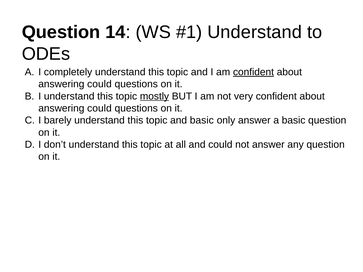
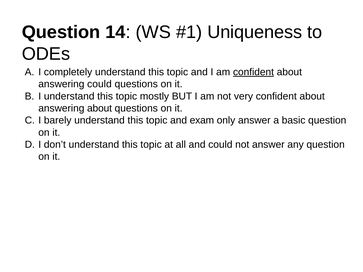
Understand at (255, 32): Understand -> Uniqueness
mostly underline: present -> none
could at (99, 108): could -> about
and basic: basic -> exam
